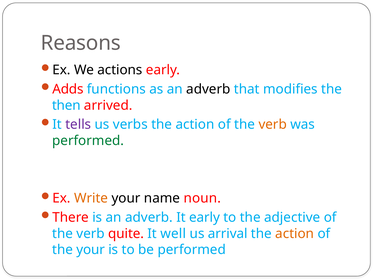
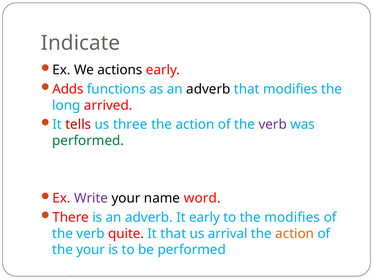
Reasons: Reasons -> Indicate
then: then -> long
tells colour: purple -> red
verbs: verbs -> three
verb at (273, 124) colour: orange -> purple
Write colour: orange -> purple
noun: noun -> word
the adjective: adjective -> modifies
It well: well -> that
